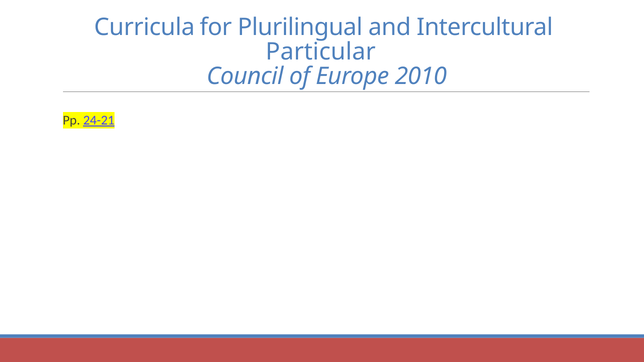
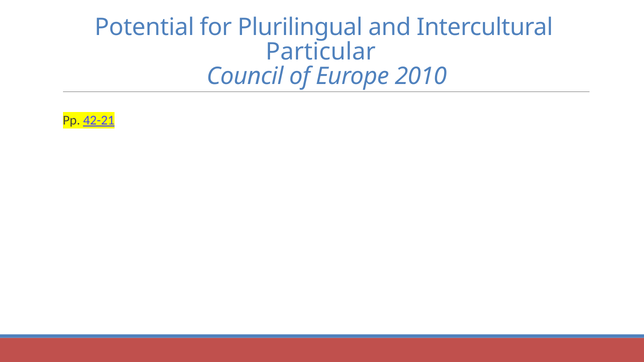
Curricula: Curricula -> Potential
24-21: 24-21 -> 42-21
